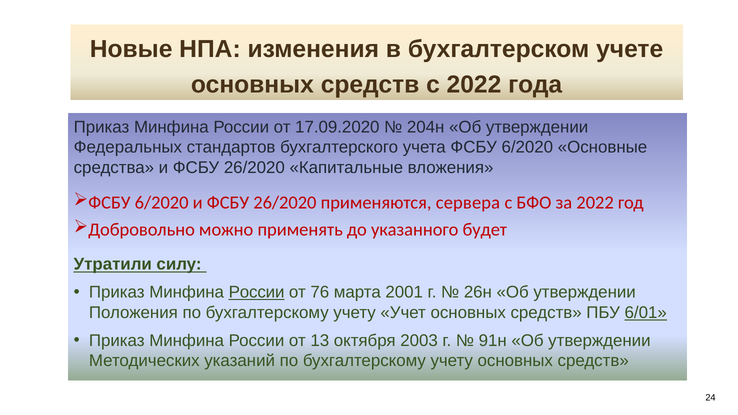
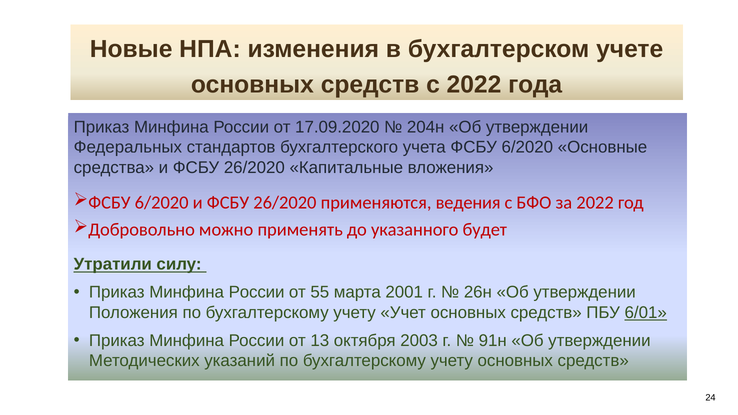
сервера: сервера -> ведения
России at (257, 292) underline: present -> none
76: 76 -> 55
